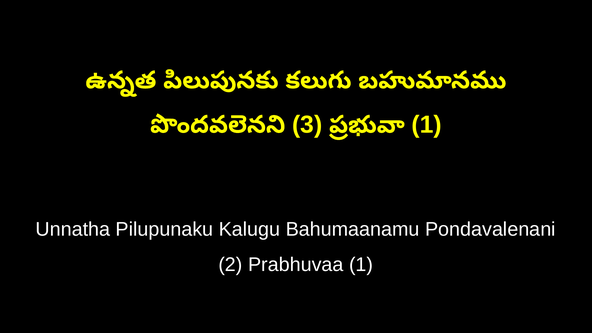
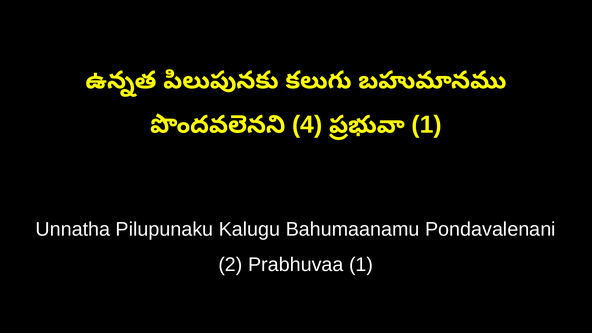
3: 3 -> 4
